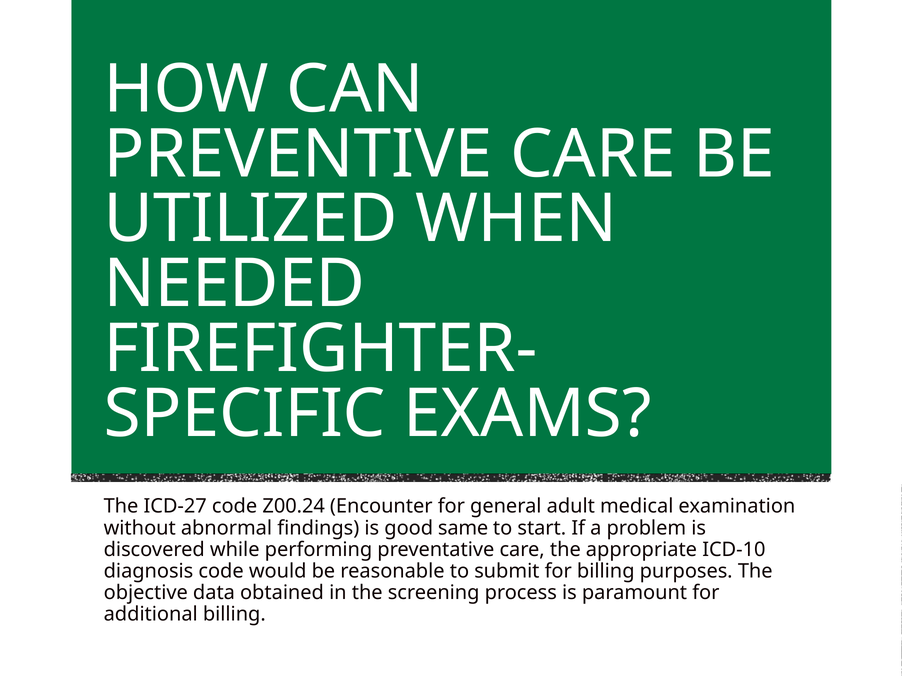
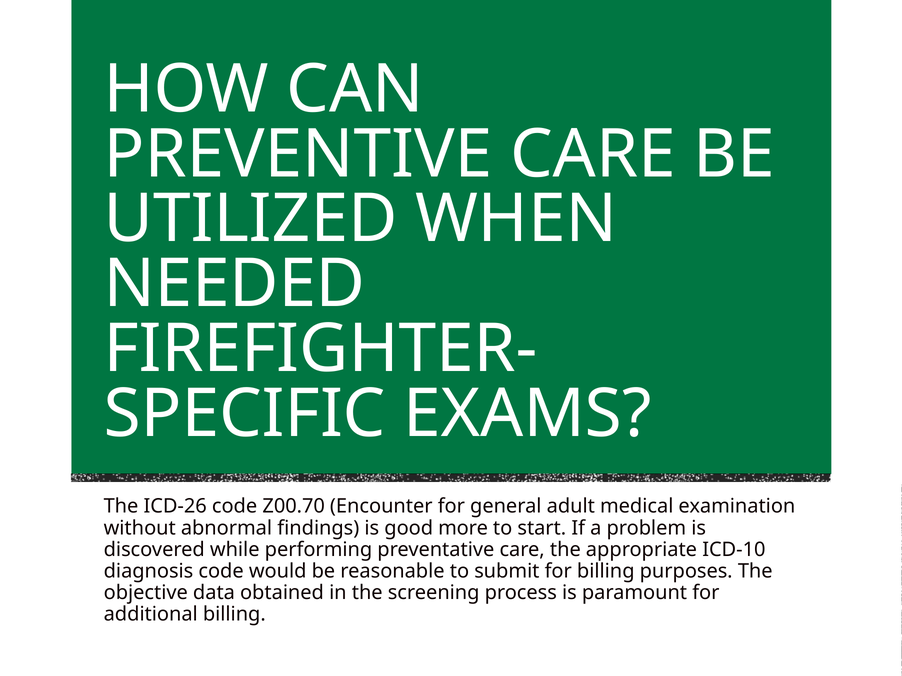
ICD-27: ICD-27 -> ICD-26
Z00.24: Z00.24 -> Z00.70
same: same -> more
